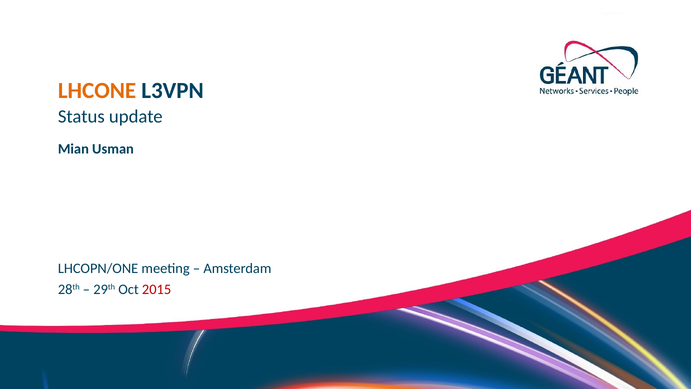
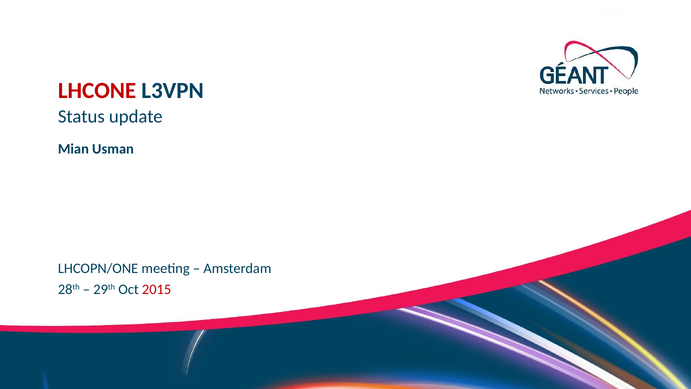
LHCONE colour: orange -> red
